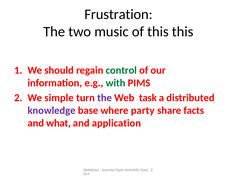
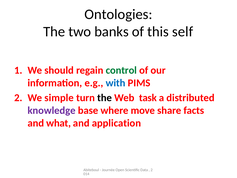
Frustration: Frustration -> Ontologies
music: music -> banks
this this: this -> self
with colour: green -> blue
the at (105, 98) colour: purple -> black
party: party -> move
